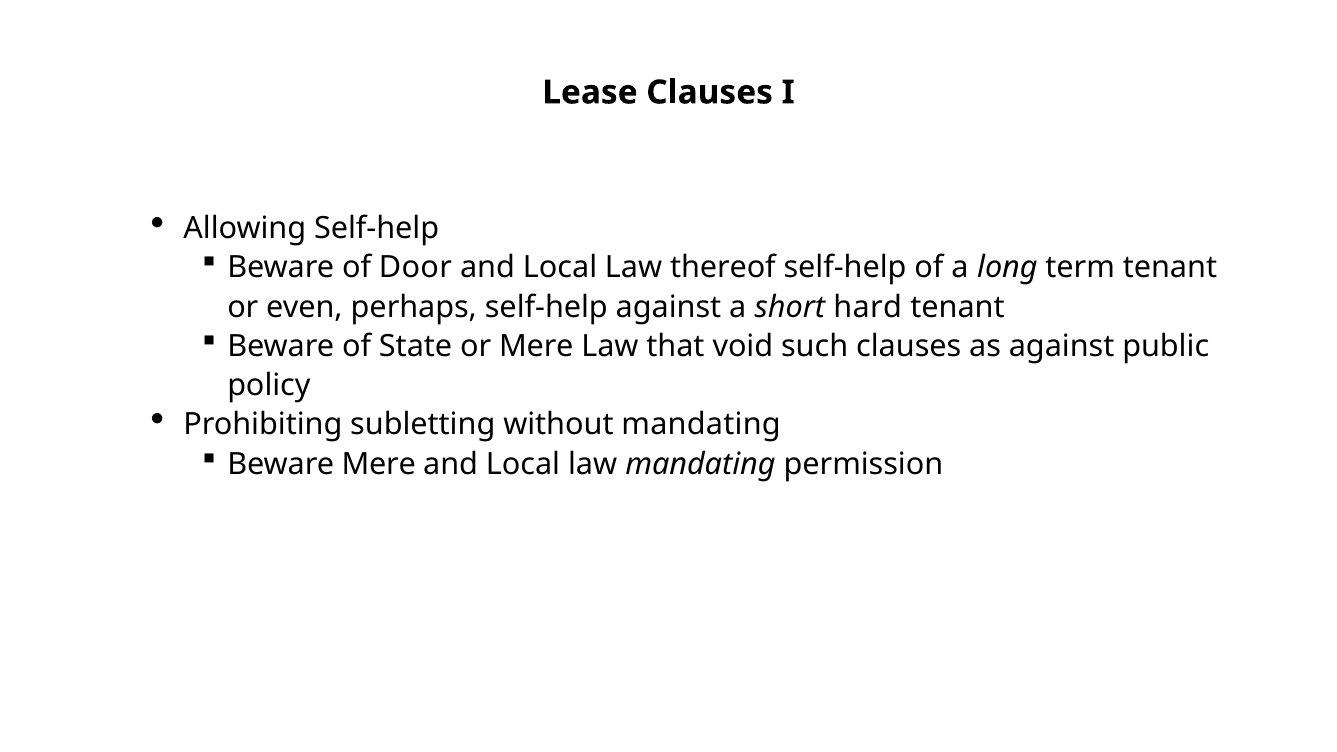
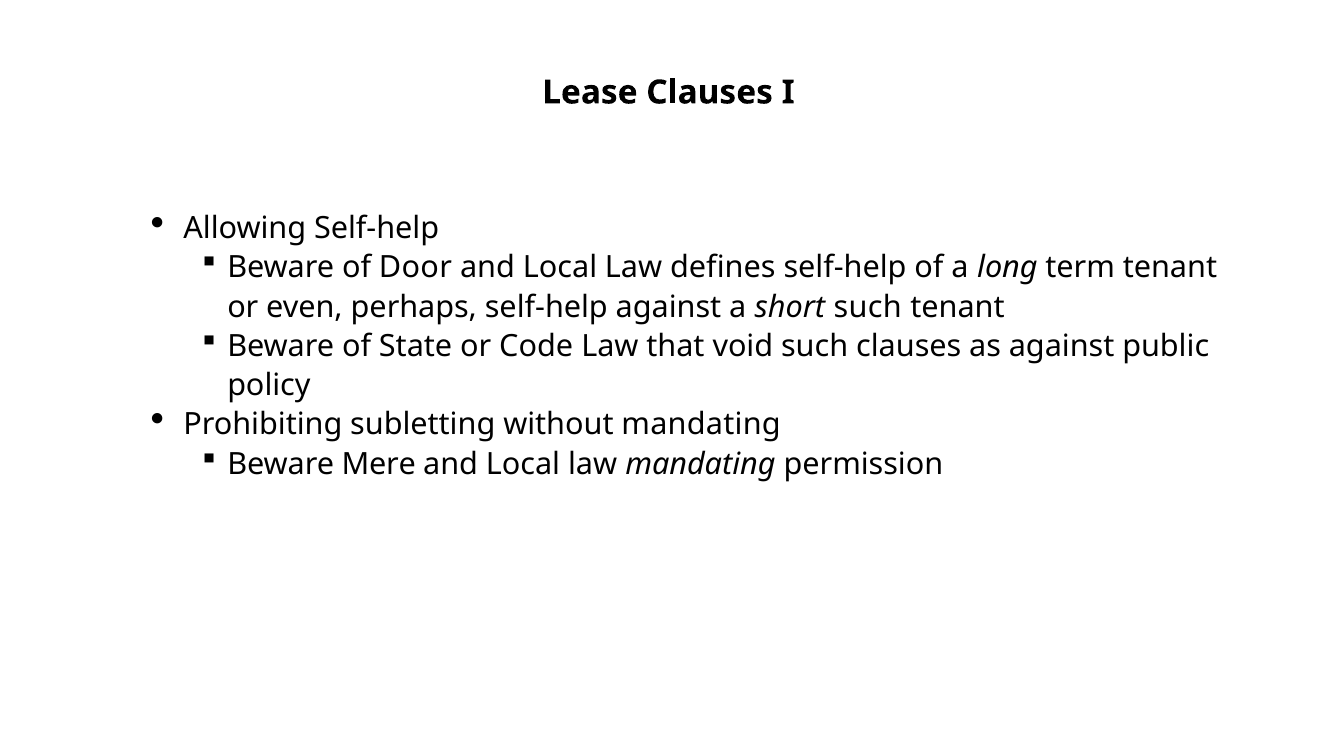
thereof: thereof -> defines
short hard: hard -> such
or Mere: Mere -> Code
